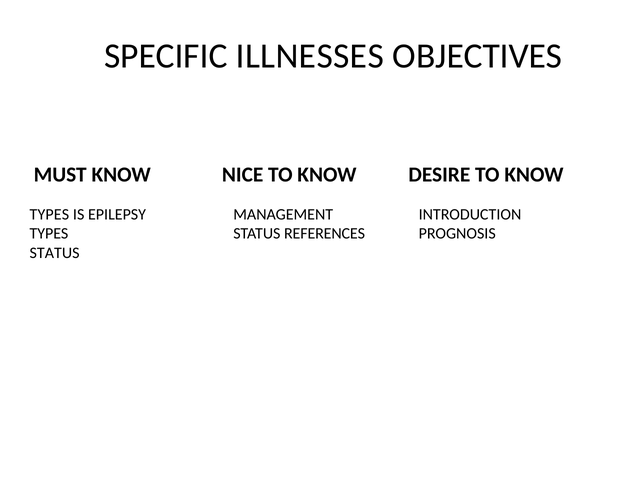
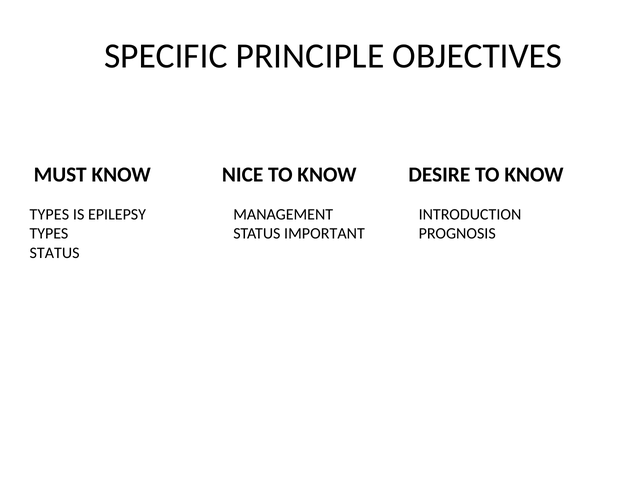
ILLNESSES: ILLNESSES -> PRINCIPLE
REFERENCES: REFERENCES -> IMPORTANT
